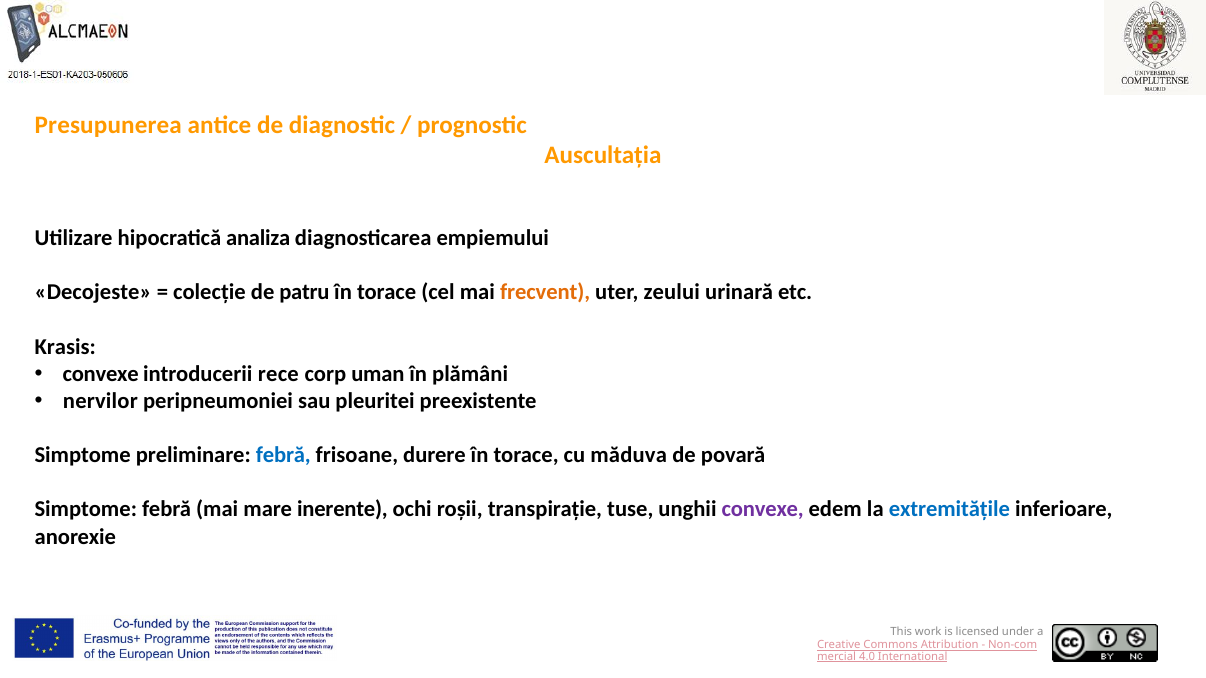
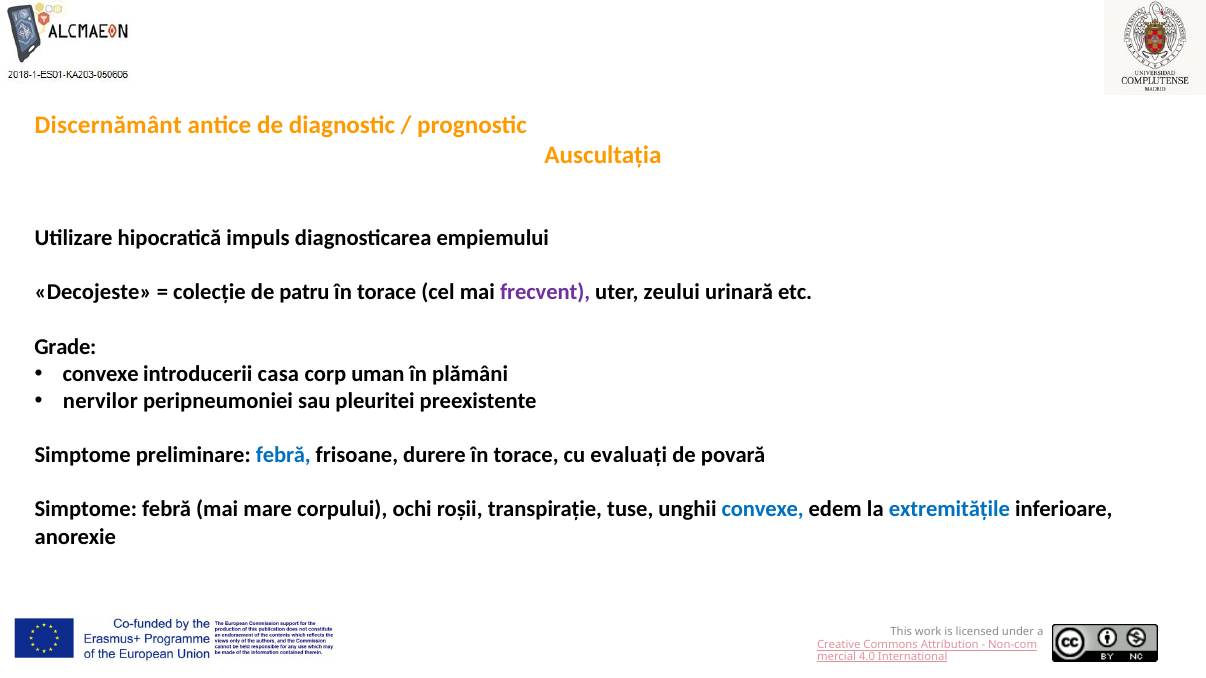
Presupunerea: Presupunerea -> Discernământ
analiza: analiza -> impuls
frecvent colour: orange -> purple
Krasis: Krasis -> Grade
rece: rece -> casa
măduva: măduva -> evaluați
inerente: inerente -> corpului
convexe at (763, 510) colour: purple -> blue
